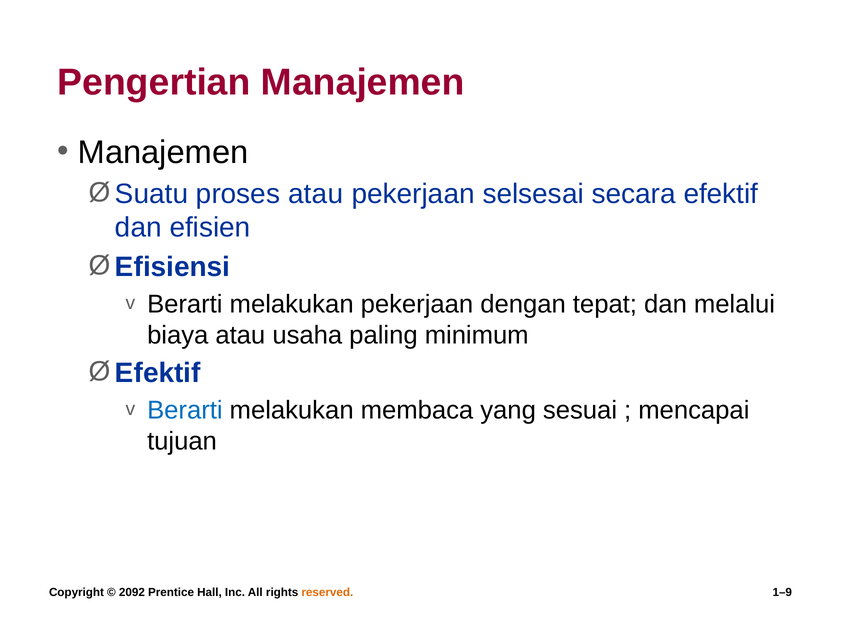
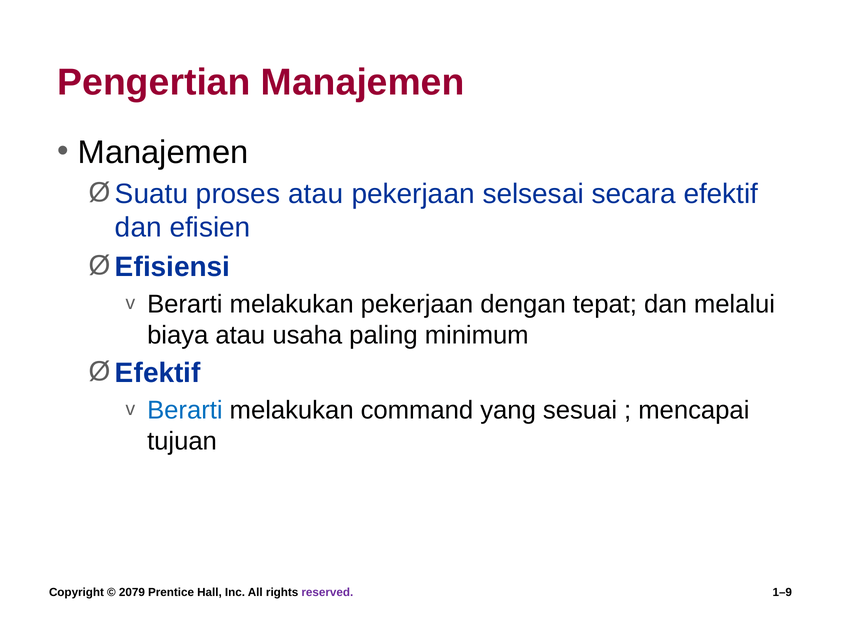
membaca: membaca -> command
2092: 2092 -> 2079
reserved colour: orange -> purple
